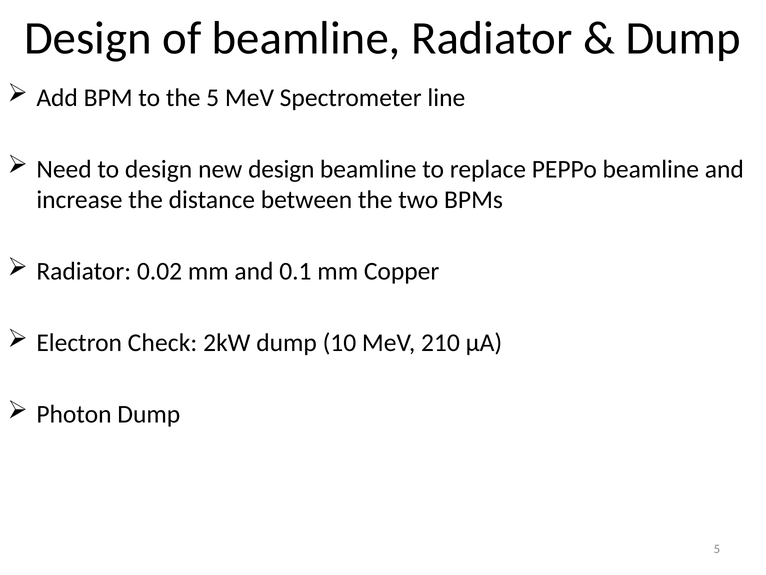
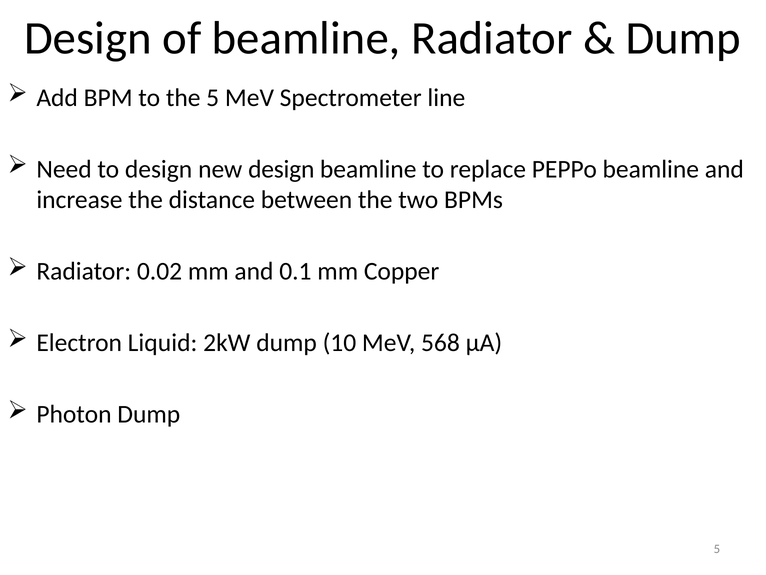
Check: Check -> Liquid
210: 210 -> 568
